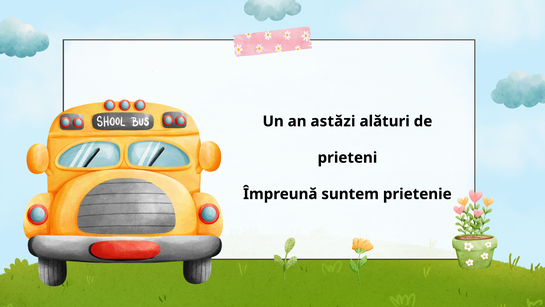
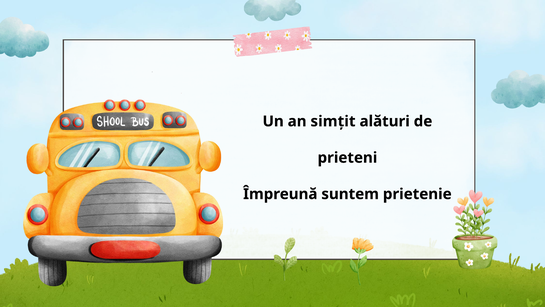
astăzi: astăzi -> simțit
